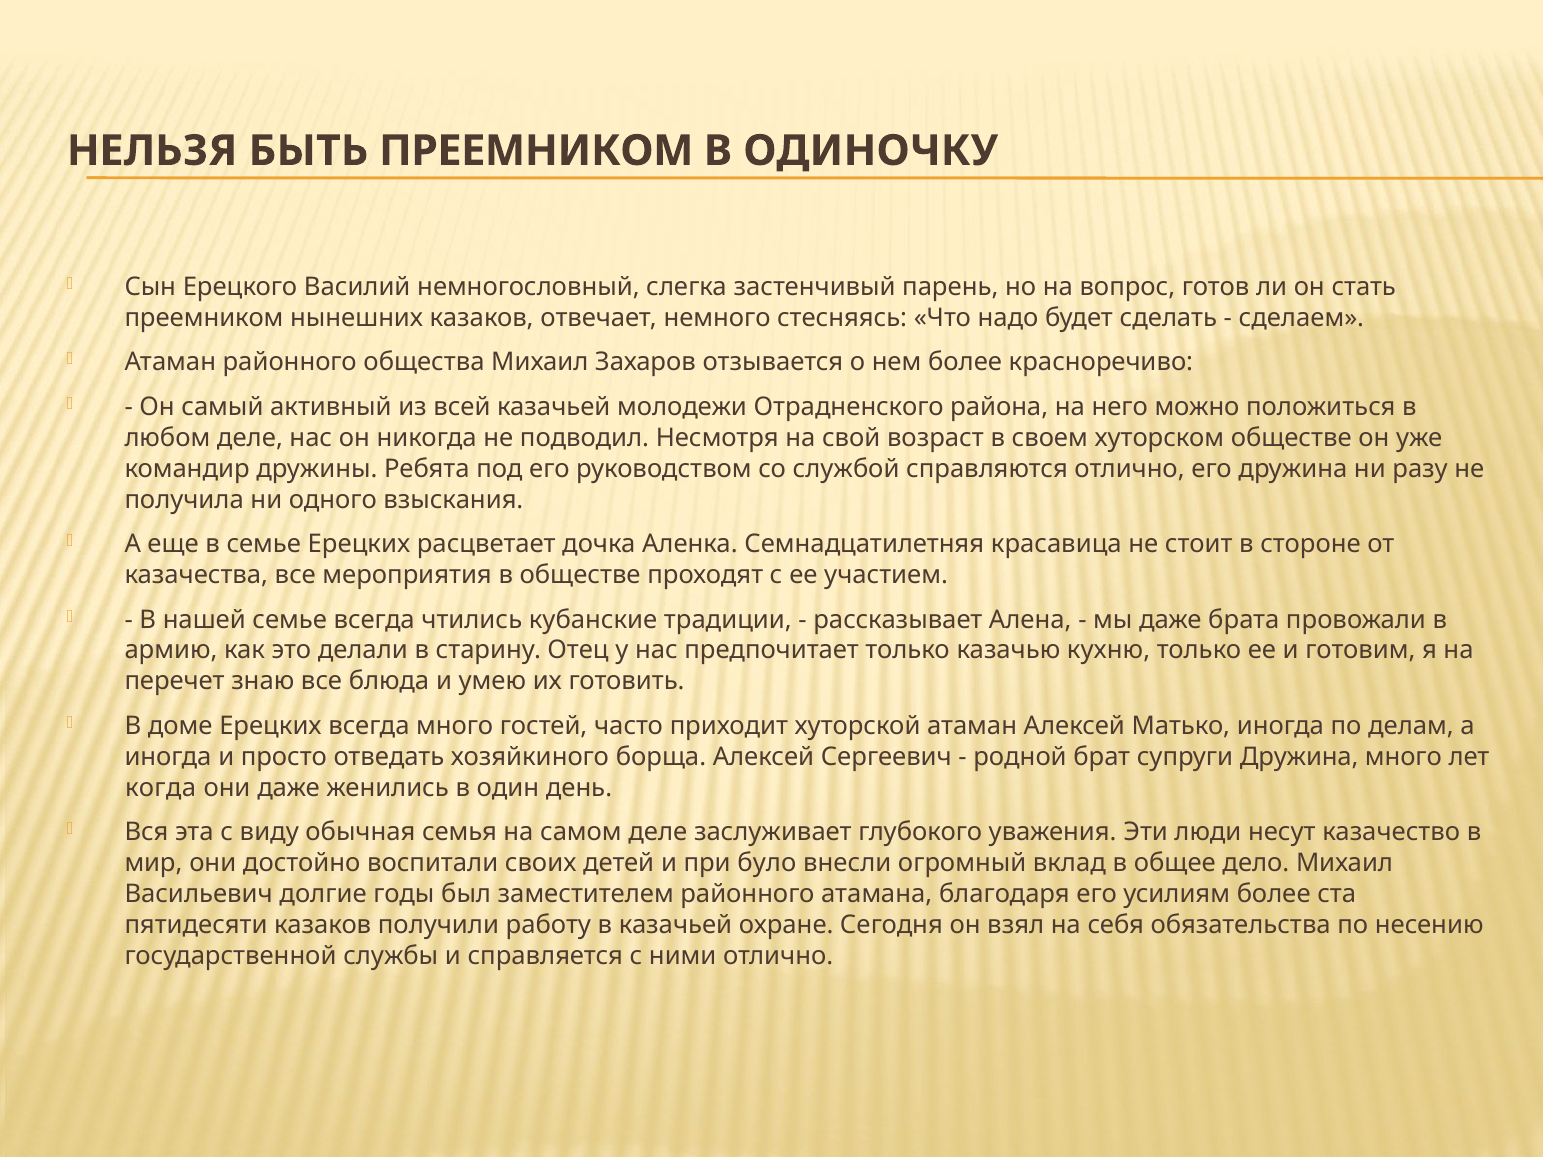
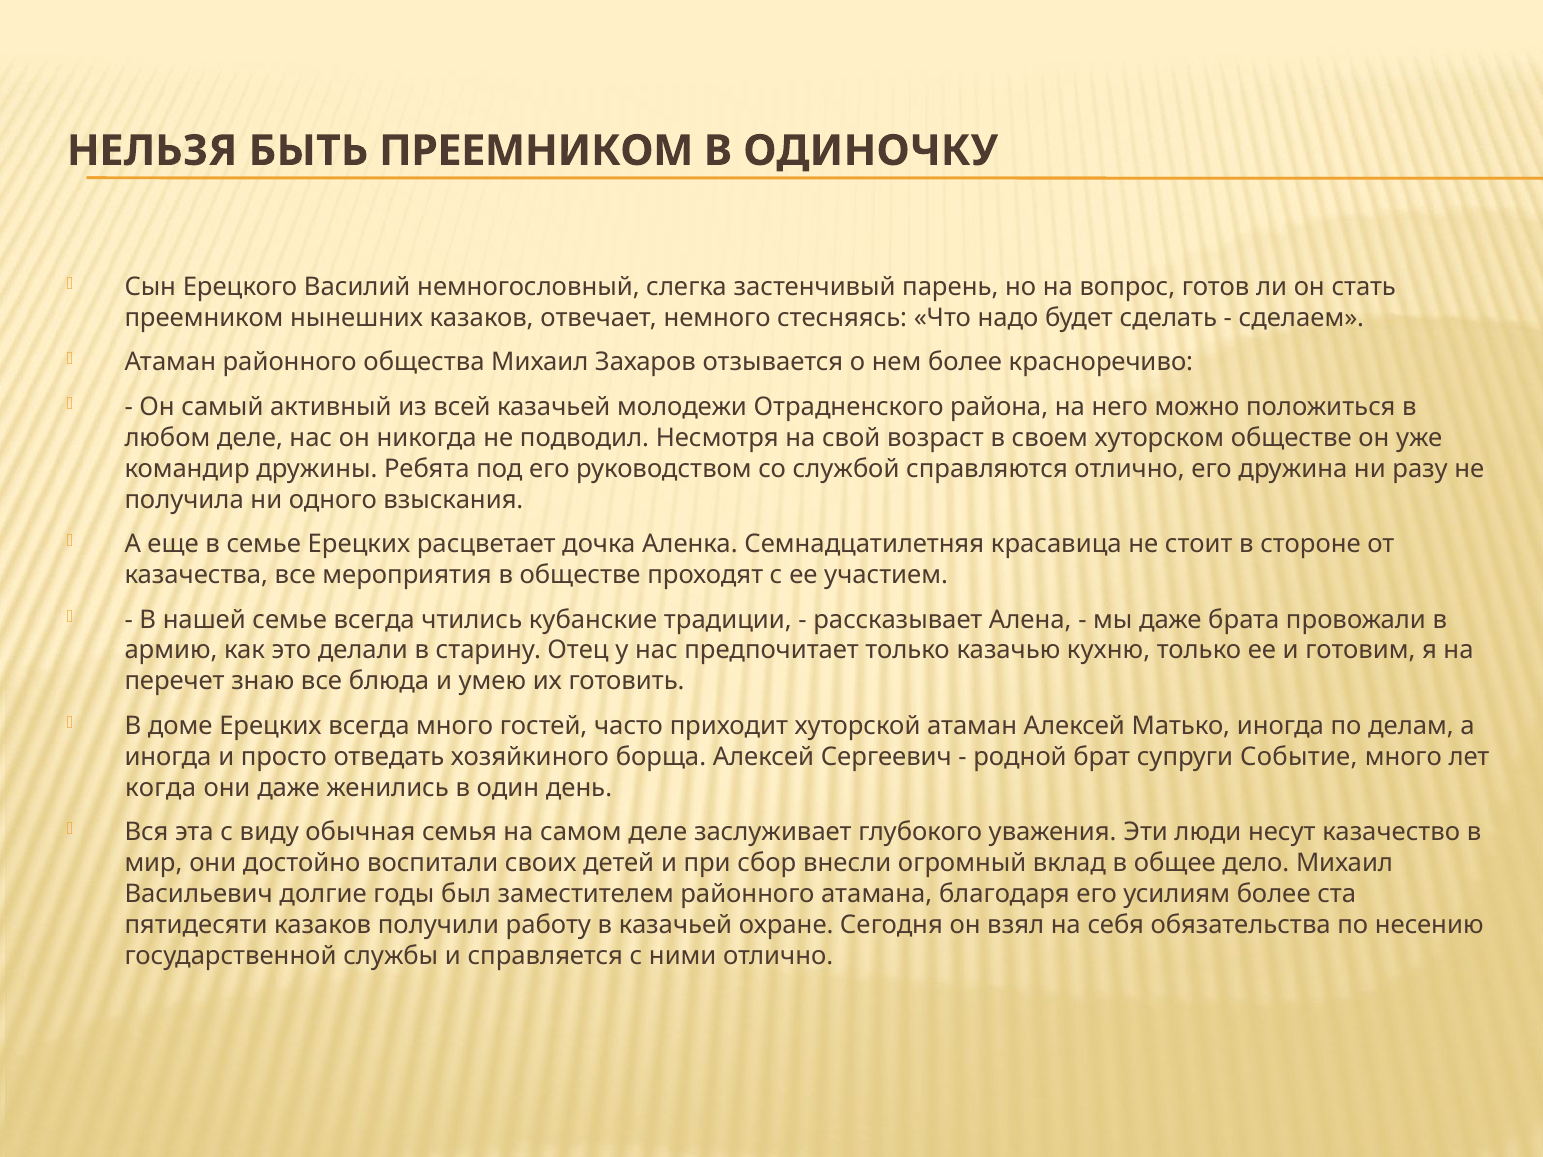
супруги Дружина: Дружина -> Событие
було: було -> сбор
